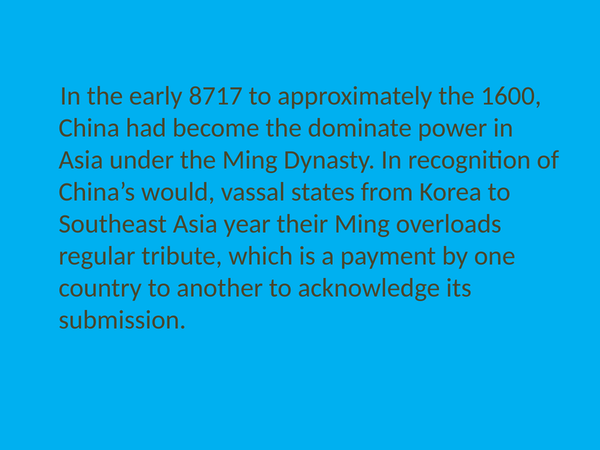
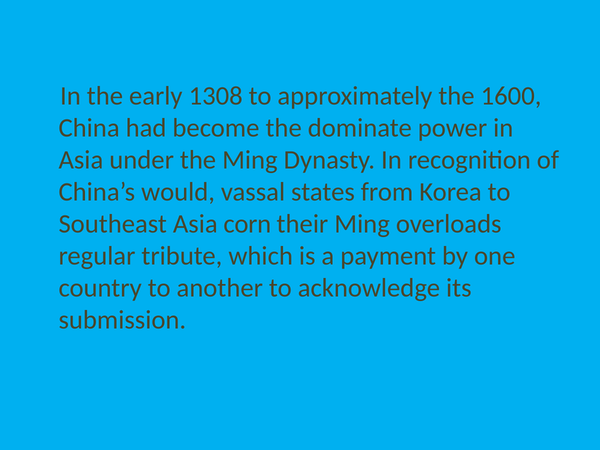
8717: 8717 -> 1308
year: year -> corn
